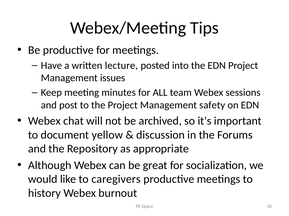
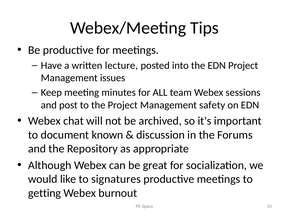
yellow: yellow -> known
caregivers: caregivers -> signatures
history: history -> getting
